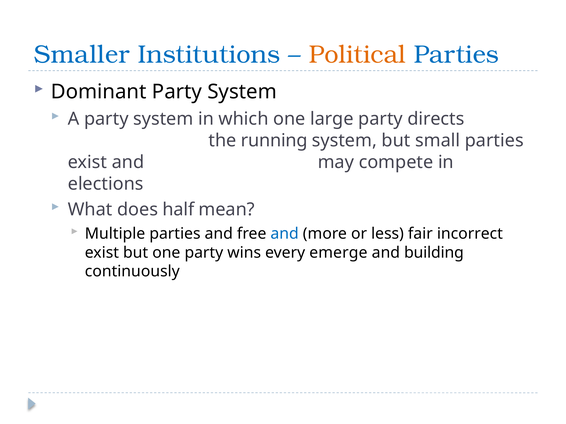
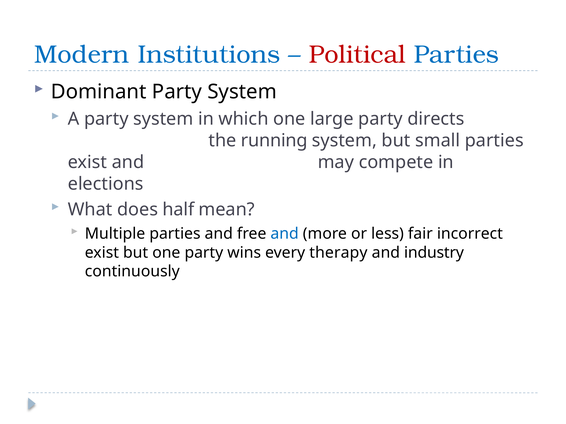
Smaller: Smaller -> Modern
Political colour: orange -> red
emerge: emerge -> therapy
building: building -> industry
